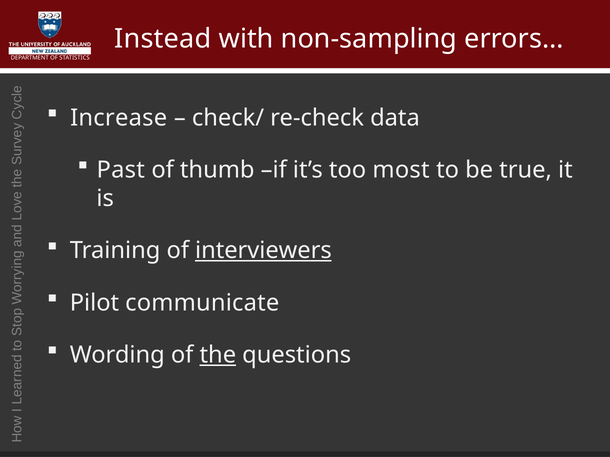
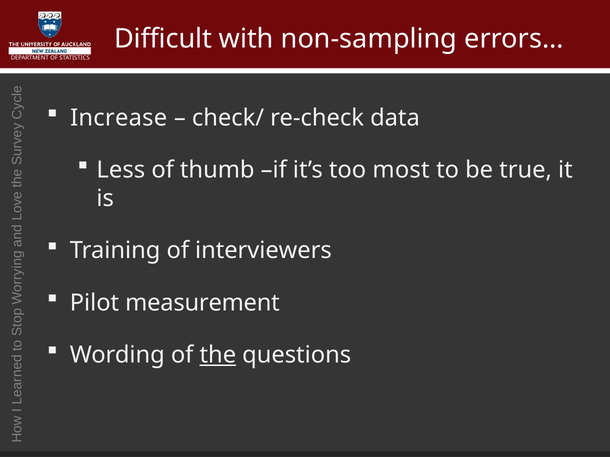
Instead: Instead -> Difficult
Past: Past -> Less
interviewers underline: present -> none
communicate: communicate -> measurement
